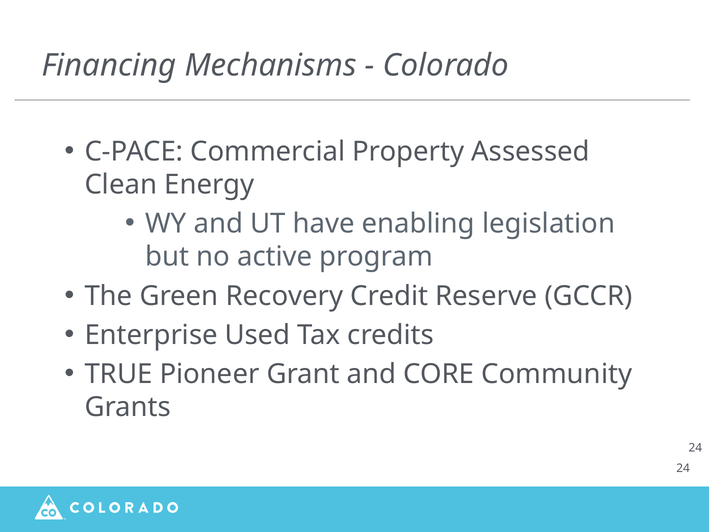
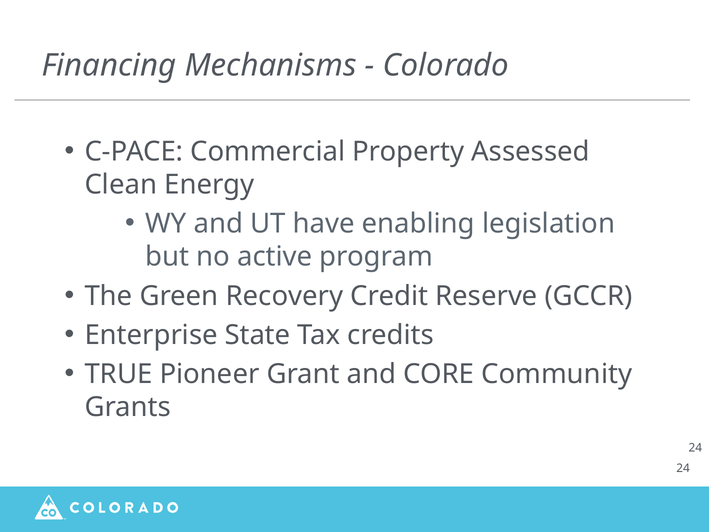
Used: Used -> State
